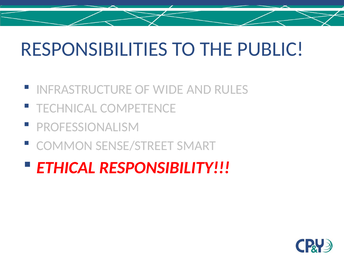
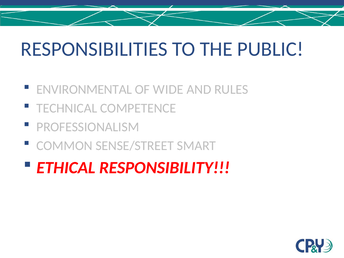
INFRASTRUCTURE: INFRASTRUCTURE -> ENVIRONMENTAL
